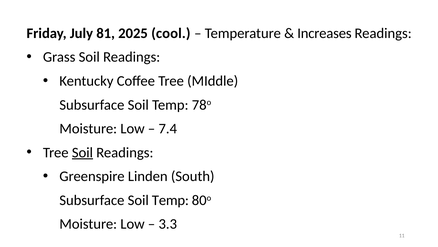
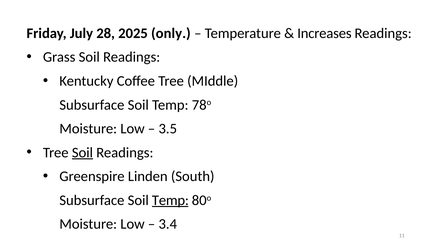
81: 81 -> 28
cool: cool -> only
7.4: 7.4 -> 3.5
Temp at (170, 200) underline: none -> present
3.3: 3.3 -> 3.4
